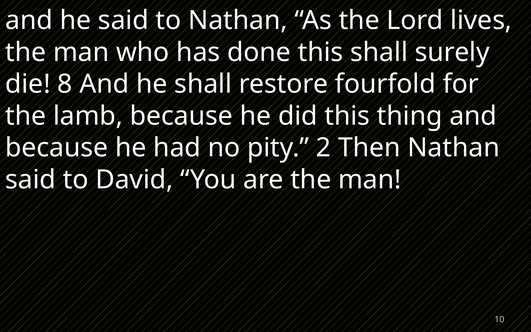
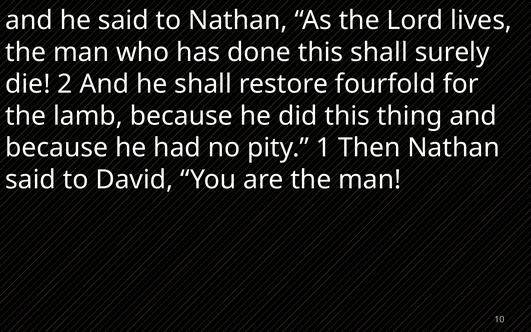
8: 8 -> 2
2: 2 -> 1
